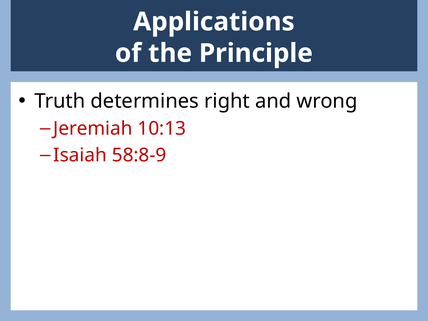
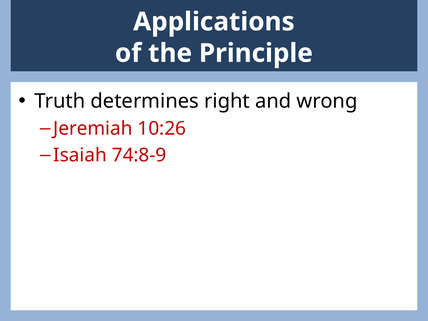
10:13: 10:13 -> 10:26
58:8-9: 58:8-9 -> 74:8-9
